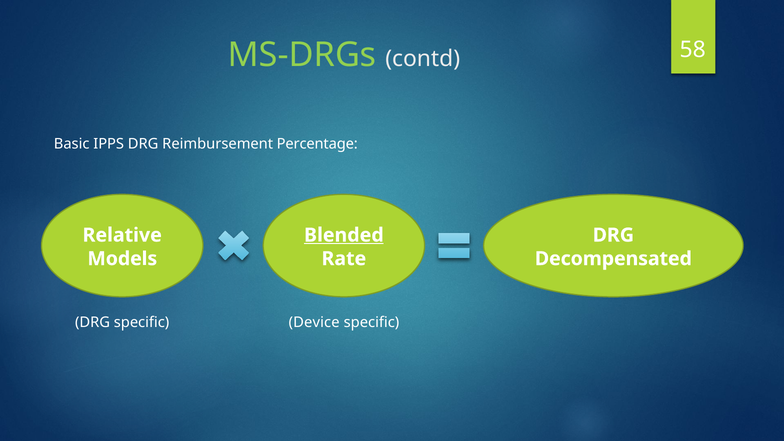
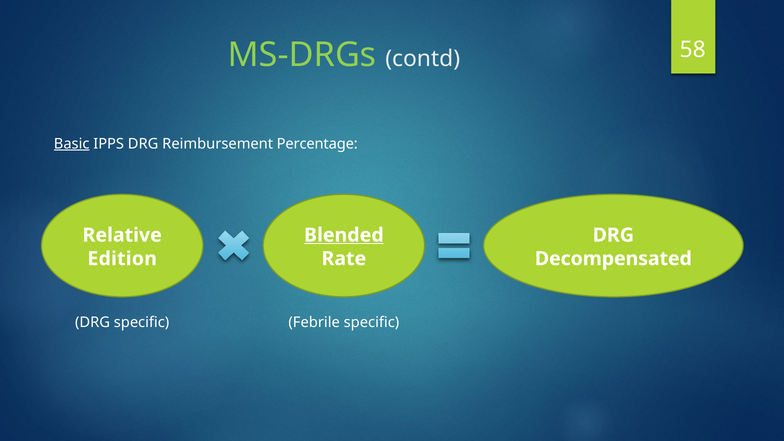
Basic underline: none -> present
Models: Models -> Edition
Device: Device -> Febrile
